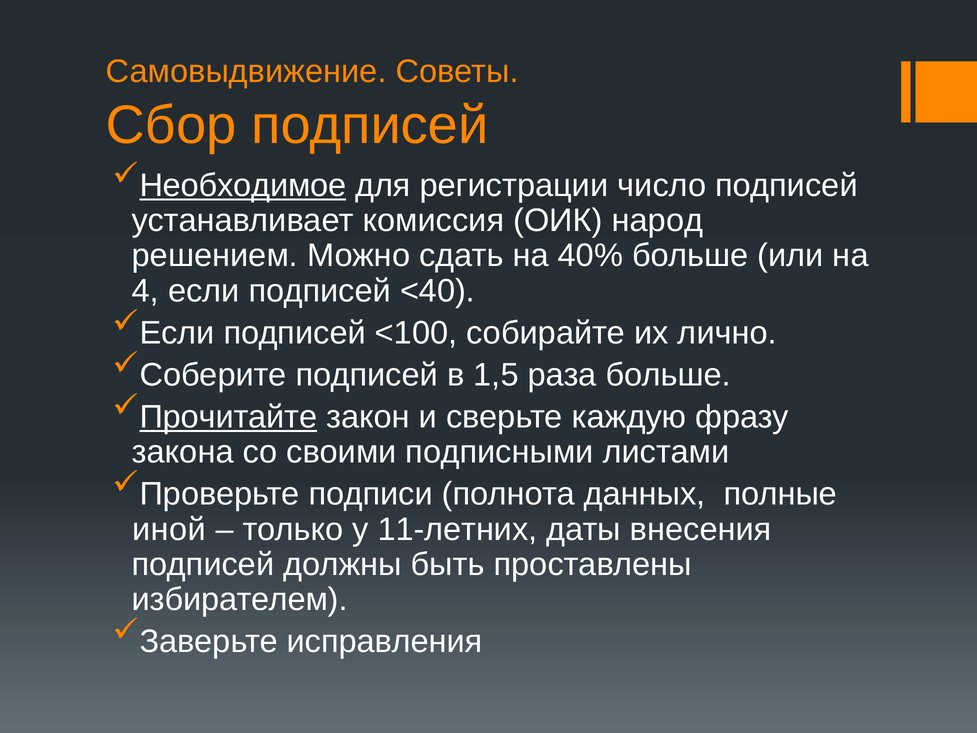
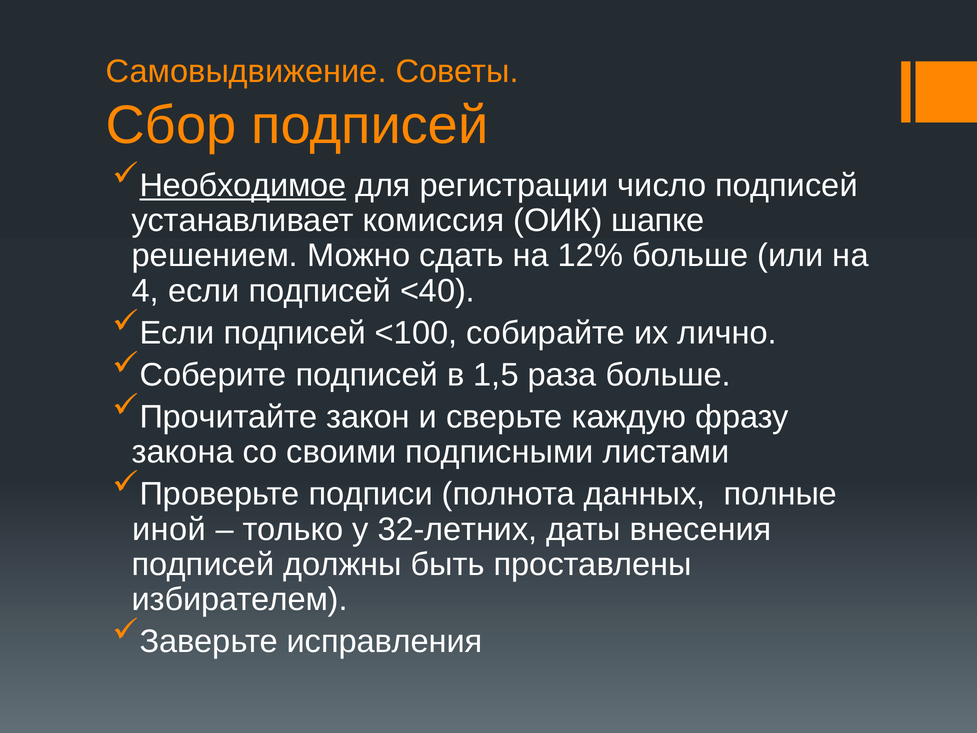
народ: народ -> шапке
40%: 40% -> 12%
Прочитайте underline: present -> none
11-летних: 11-летних -> 32-летних
